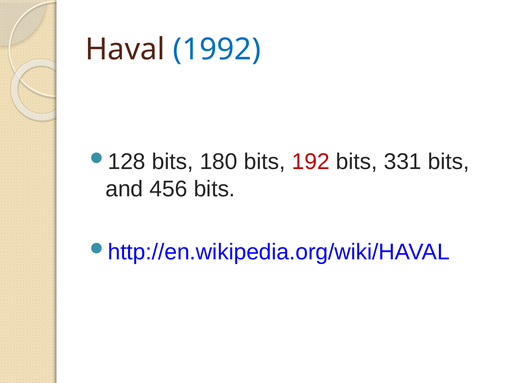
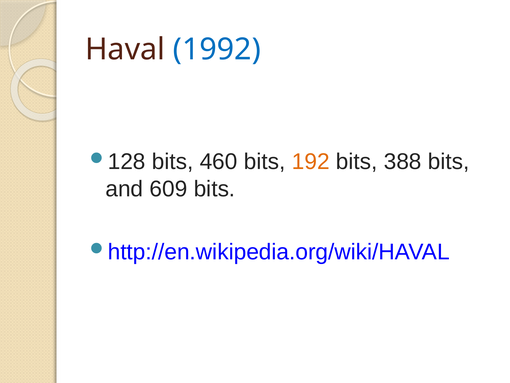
180: 180 -> 460
192 colour: red -> orange
331: 331 -> 388
456: 456 -> 609
